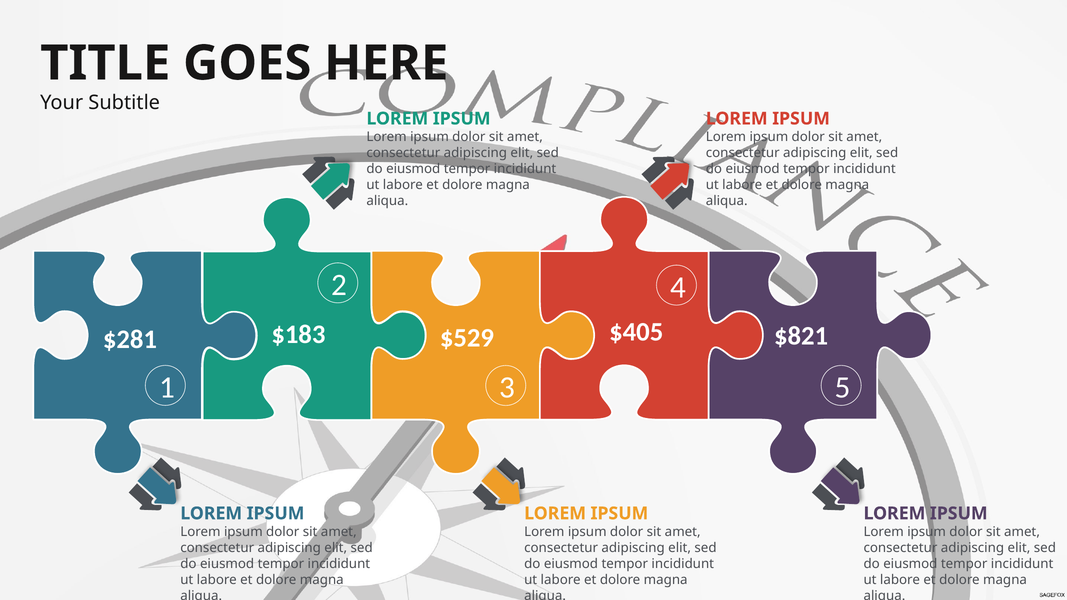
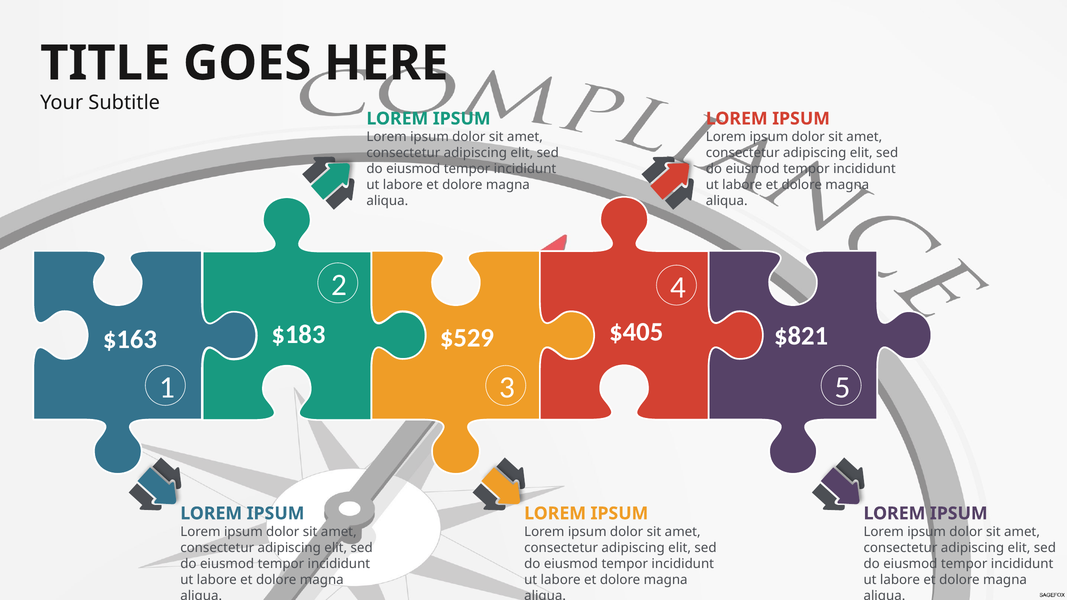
$281: $281 -> $163
